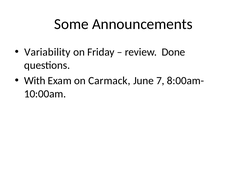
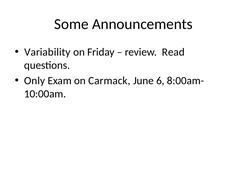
Done: Done -> Read
With: With -> Only
7: 7 -> 6
